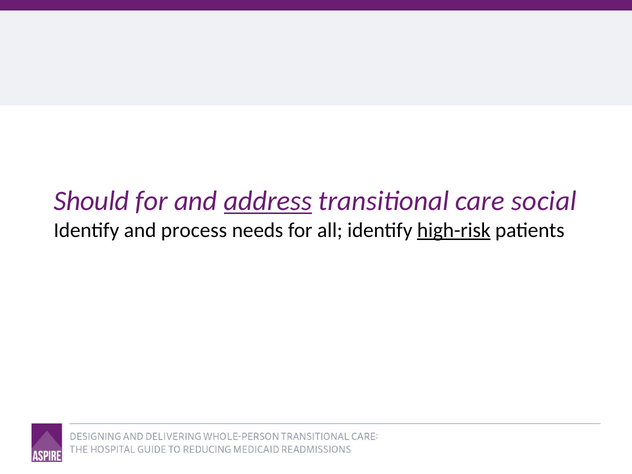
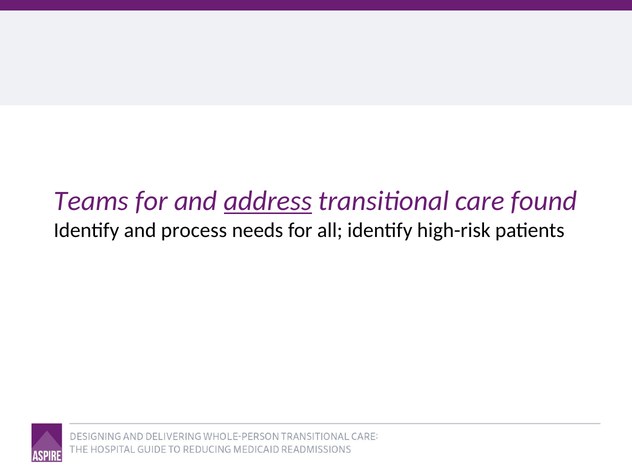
Should: Should -> Teams
social: social -> found
high-risk underline: present -> none
